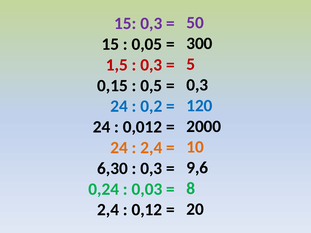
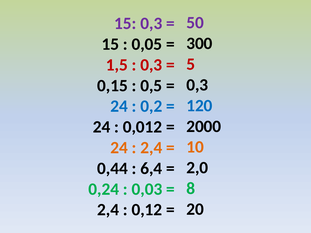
9,6: 9,6 -> 2,0
6,30: 6,30 -> 0,44
0,3 at (151, 169): 0,3 -> 6,4
